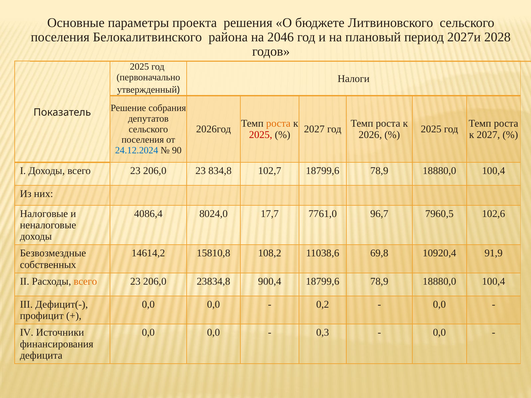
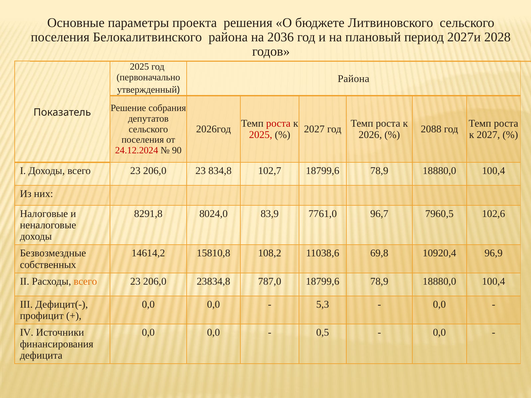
2046: 2046 -> 2036
Налоги at (354, 79): Налоги -> Района
роста at (278, 124) colour: orange -> red
2025 at (431, 129): 2025 -> 2088
24.12.2024 colour: blue -> red
4086,4: 4086,4 -> 8291,8
17,7: 17,7 -> 83,9
91,9: 91,9 -> 96,9
900,4: 900,4 -> 787,0
0,2: 0,2 -> 5,3
0,3: 0,3 -> 0,5
